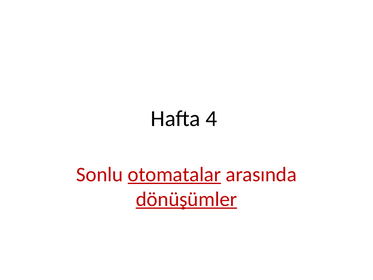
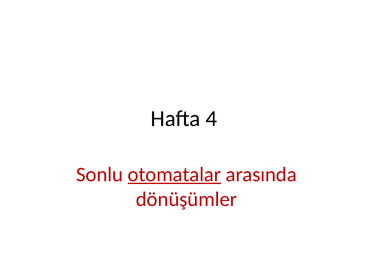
dönüşümler underline: present -> none
